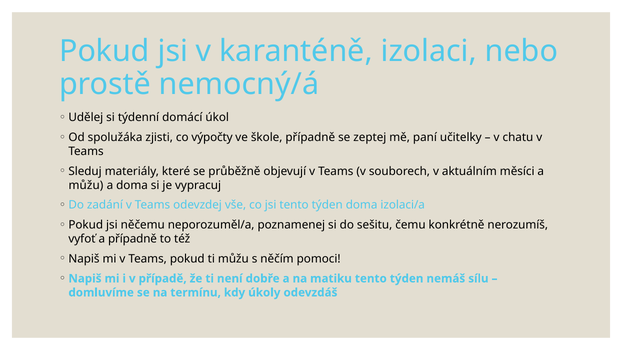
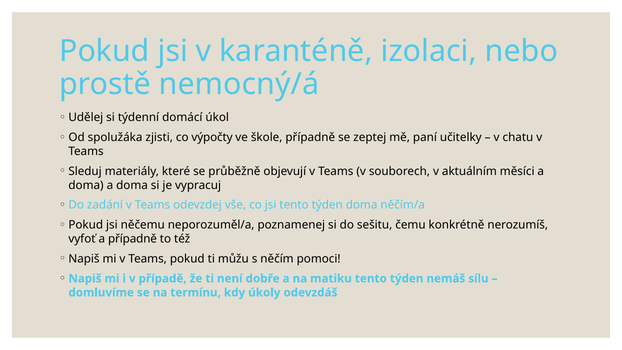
můžu at (86, 185): můžu -> doma
izolaci/a: izolaci/a -> něčím/a
